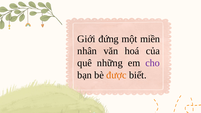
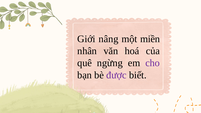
đứng: đứng -> nâng
những: những -> ngừng
được colour: orange -> purple
